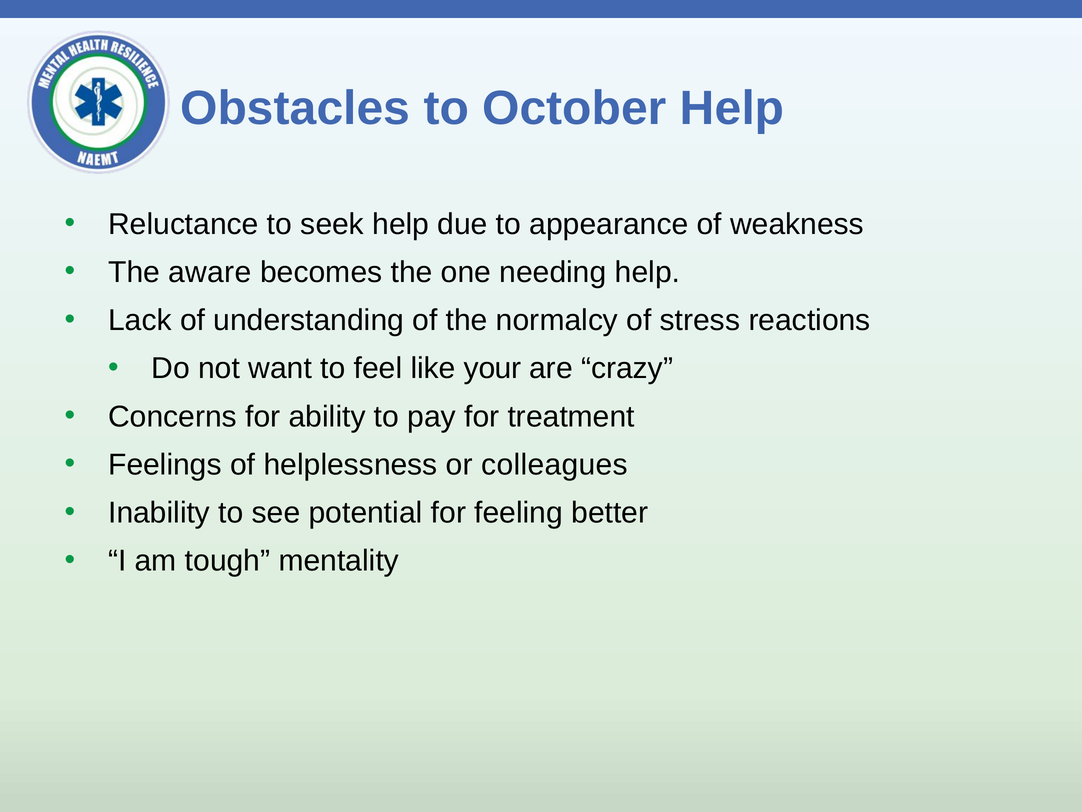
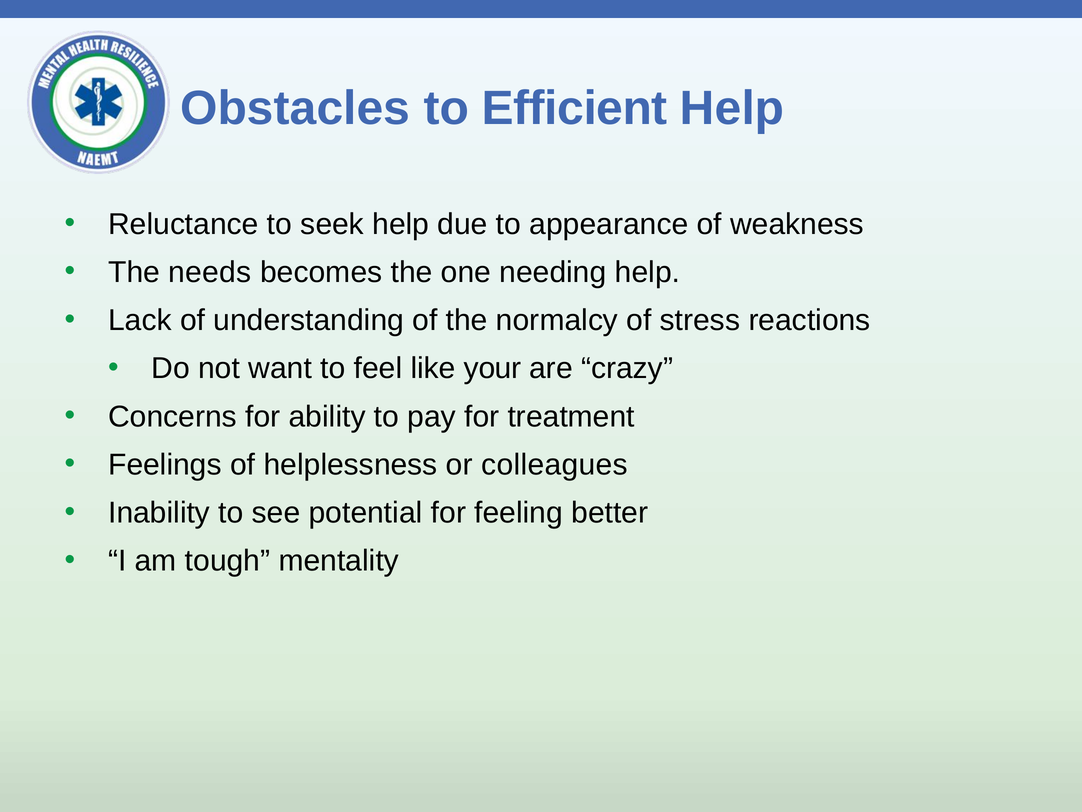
October: October -> Efficient
aware: aware -> needs
